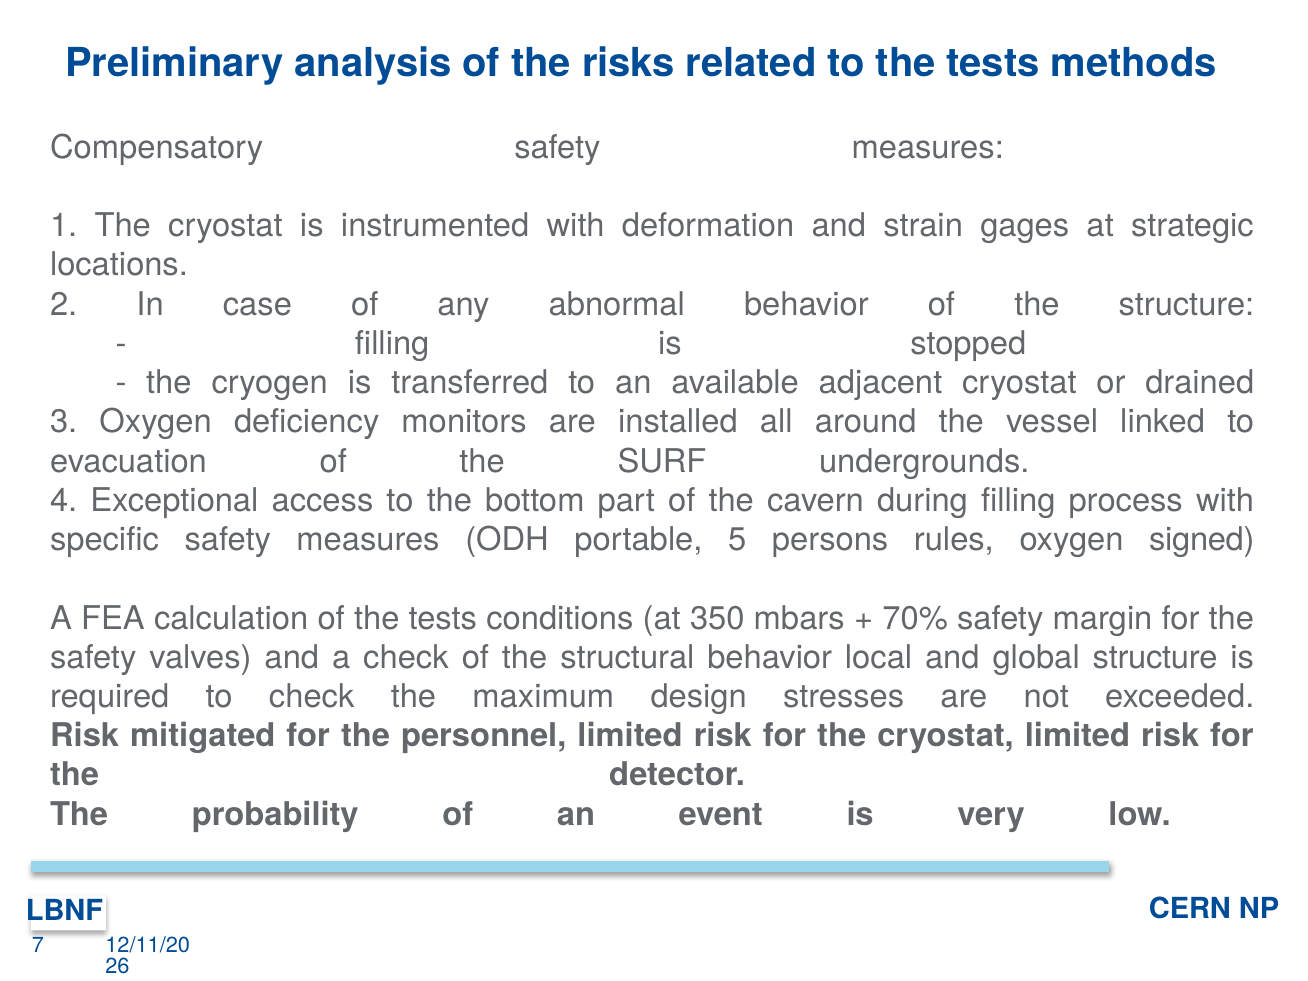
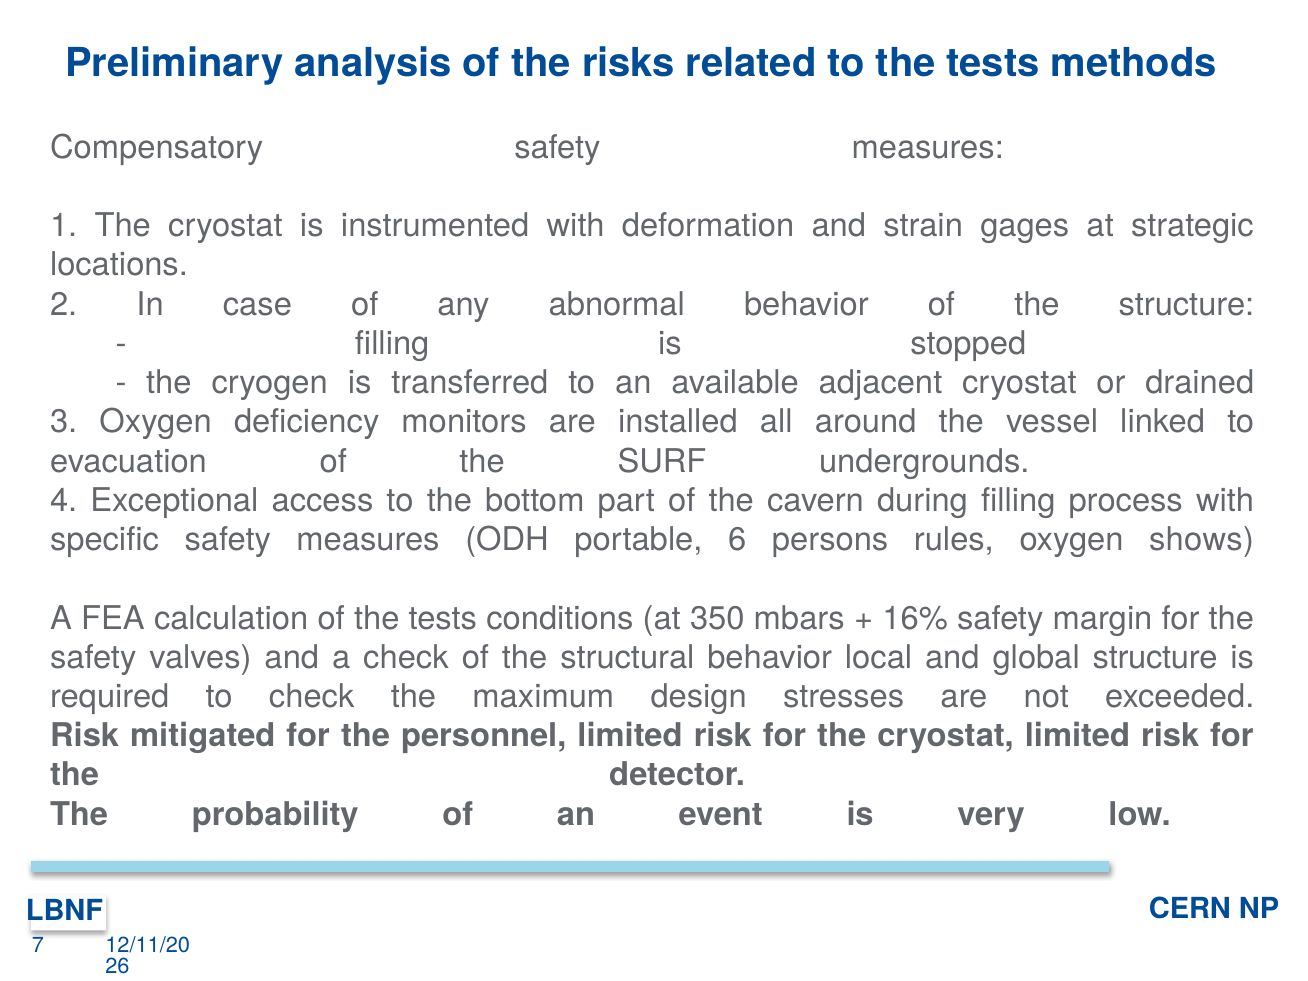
5: 5 -> 6
signed: signed -> shows
70%: 70% -> 16%
